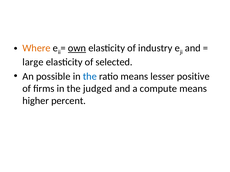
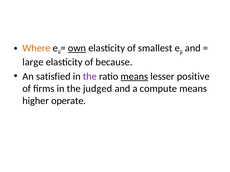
industry: industry -> smallest
selected: selected -> because
possible: possible -> satisfied
the at (90, 77) colour: blue -> purple
means at (134, 77) underline: none -> present
percent: percent -> operate
